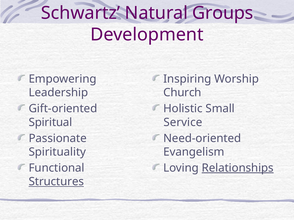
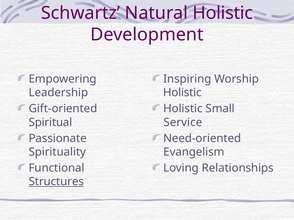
Natural Groups: Groups -> Holistic
Church at (182, 93): Church -> Holistic
Relationships underline: present -> none
